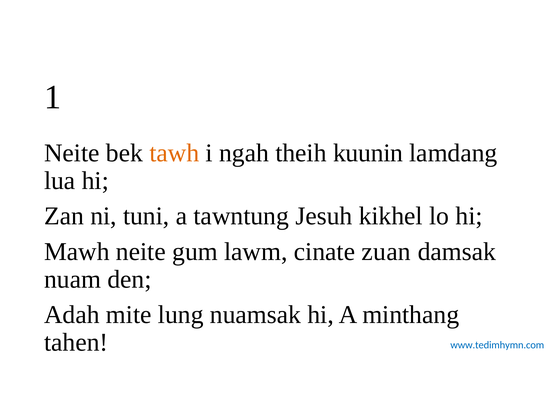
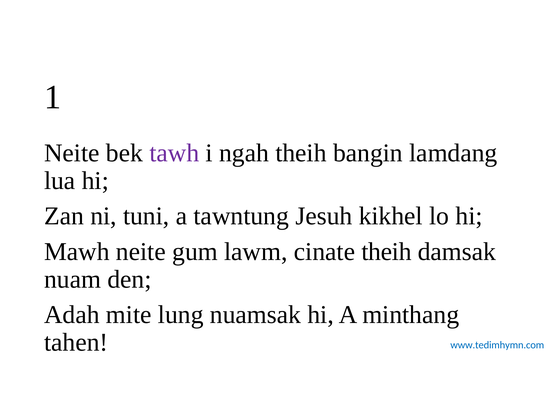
tawh colour: orange -> purple
kuunin: kuunin -> bangin
cinate zuan: zuan -> theih
